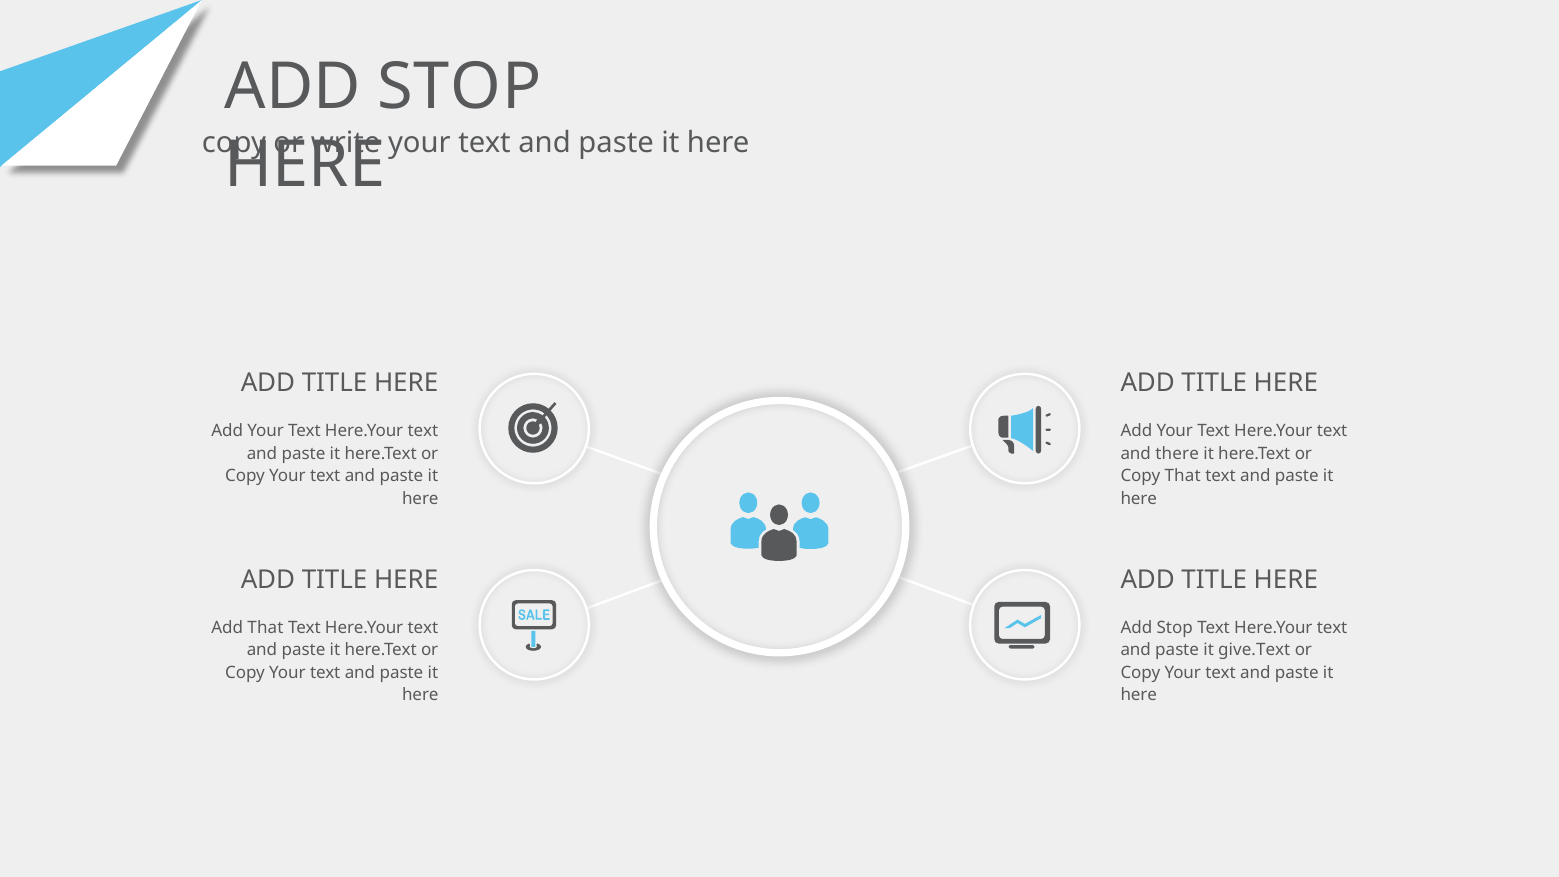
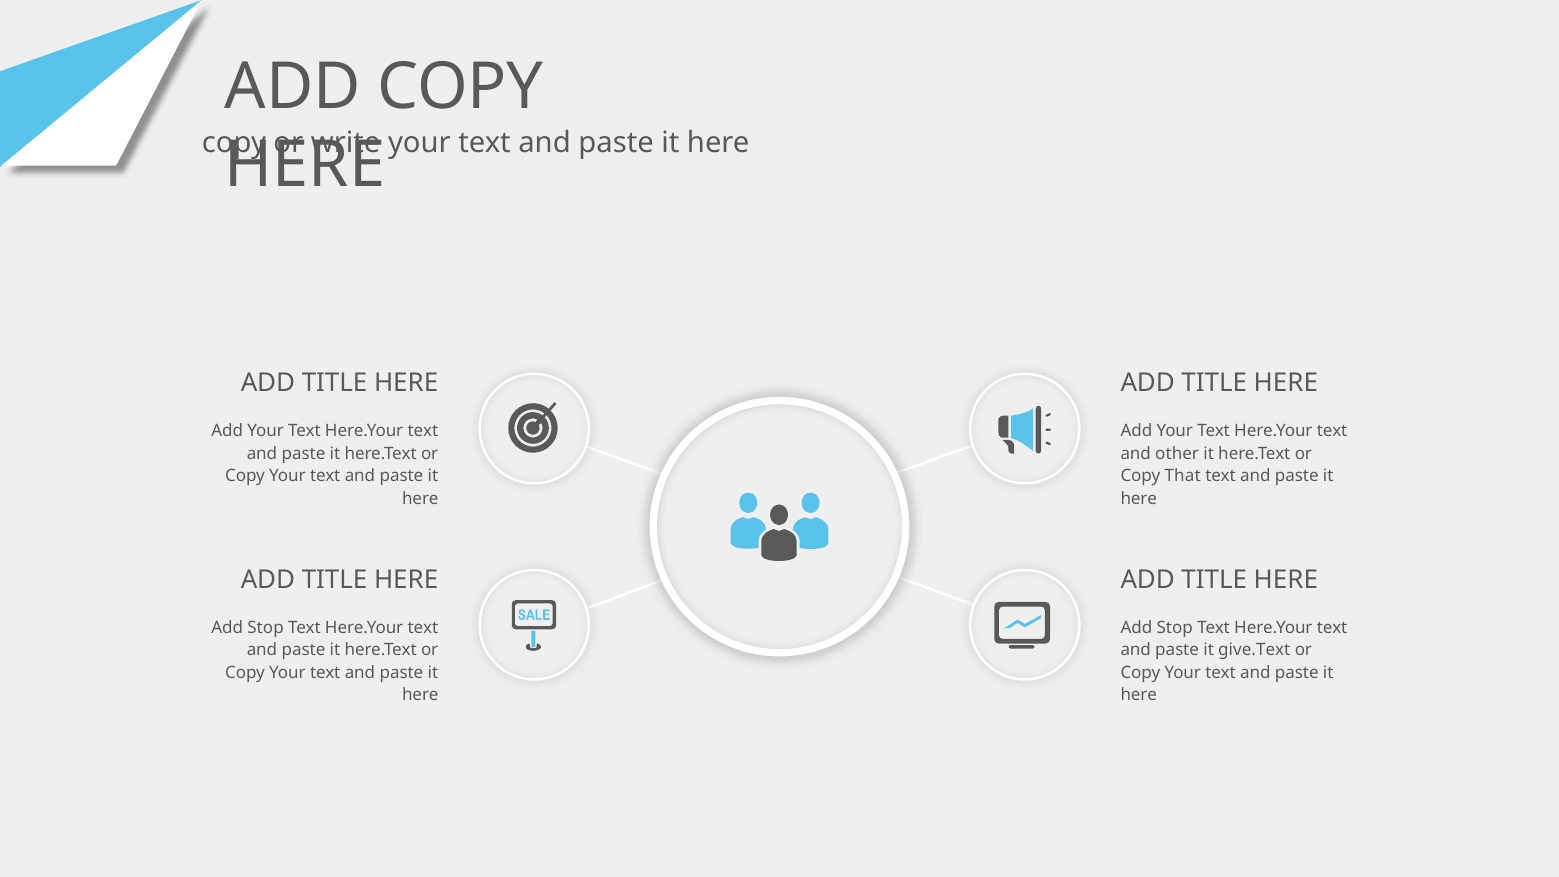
STOP at (460, 87): STOP -> COPY
there: there -> other
That at (265, 628): That -> Stop
